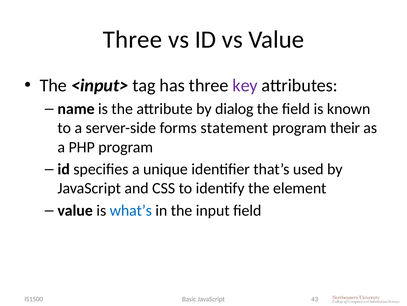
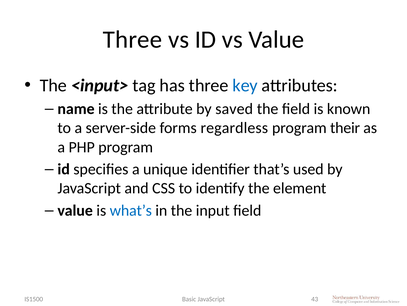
key colour: purple -> blue
dialog: dialog -> saved
statement: statement -> regardless
